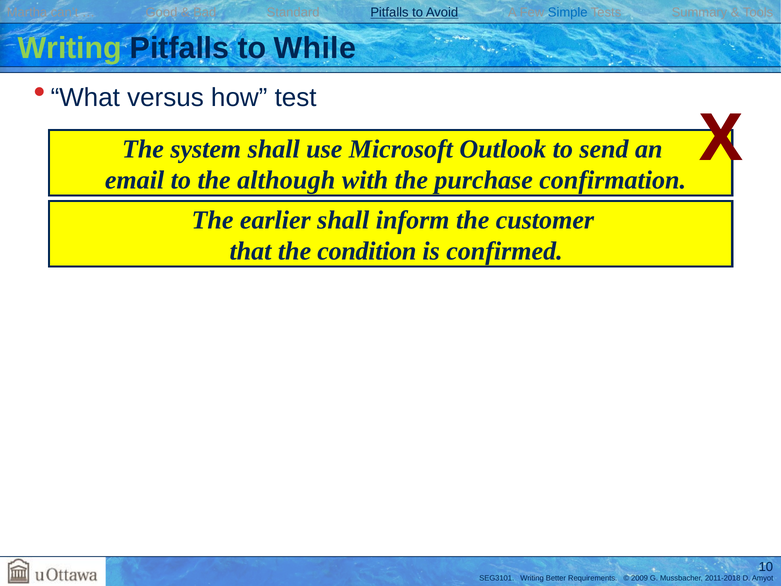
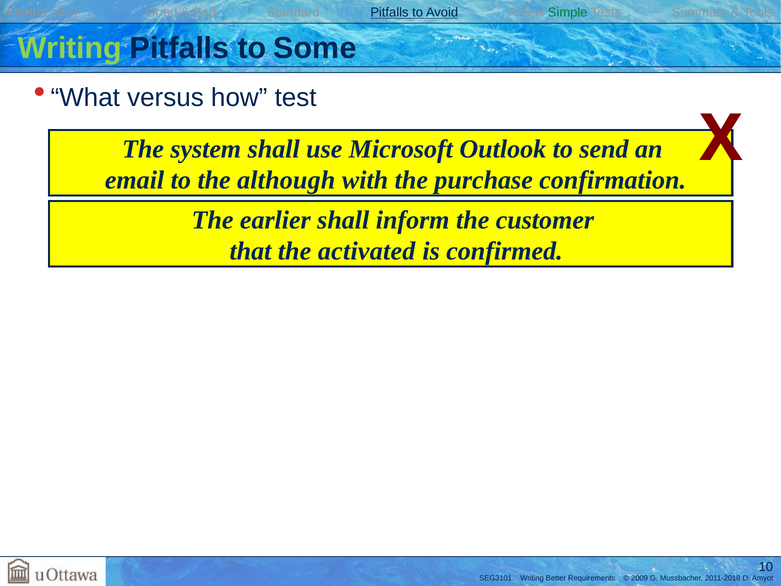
Simple colour: blue -> green
While: While -> Some
condition: condition -> activated
